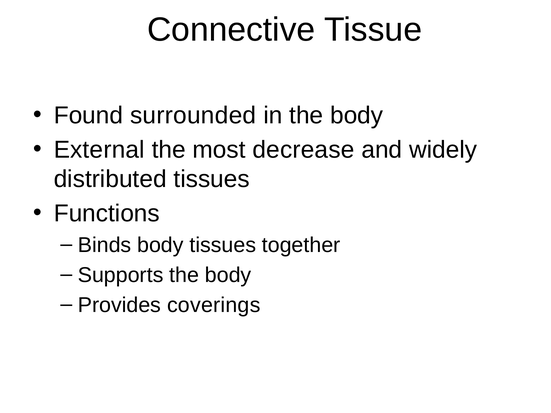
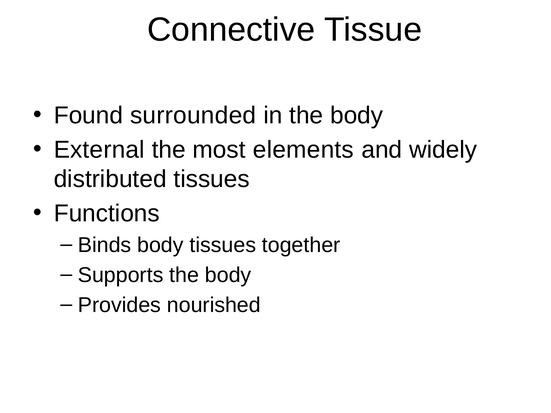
decrease: decrease -> elements
coverings: coverings -> nourished
